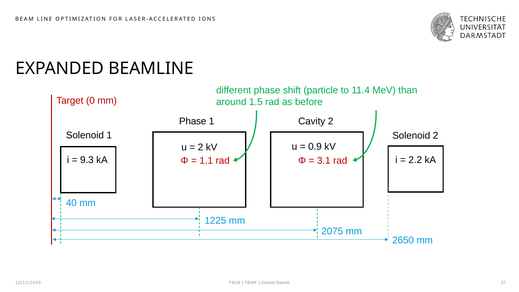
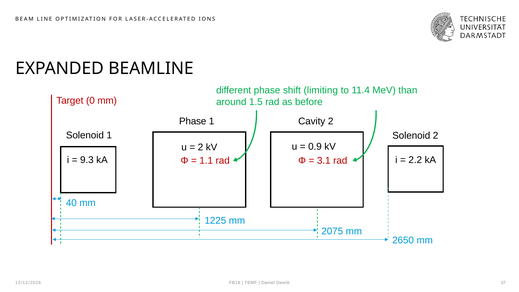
particle: particle -> limiting
